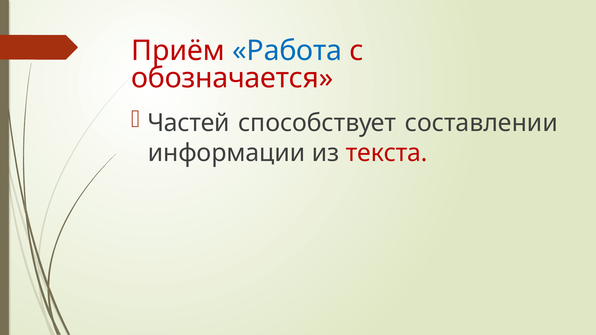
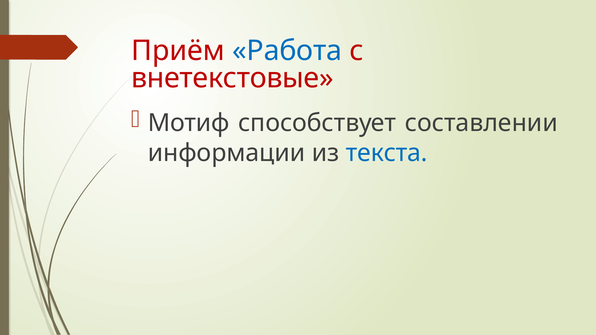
обозначается: обозначается -> внетекстовые
Частей: Частей -> Мотиф
текста colour: red -> blue
